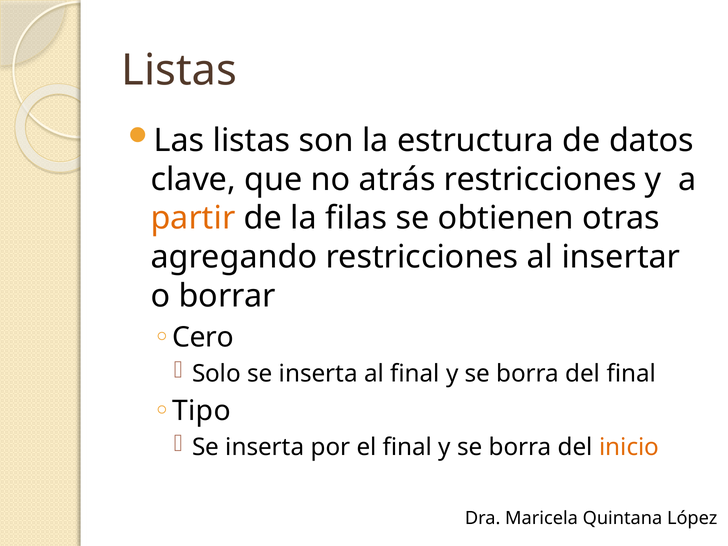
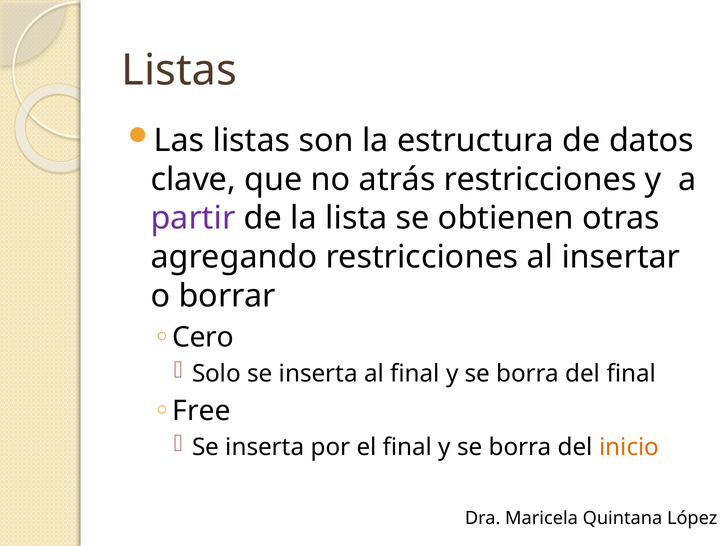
partir colour: orange -> purple
filas: filas -> lista
Tipo: Tipo -> Free
